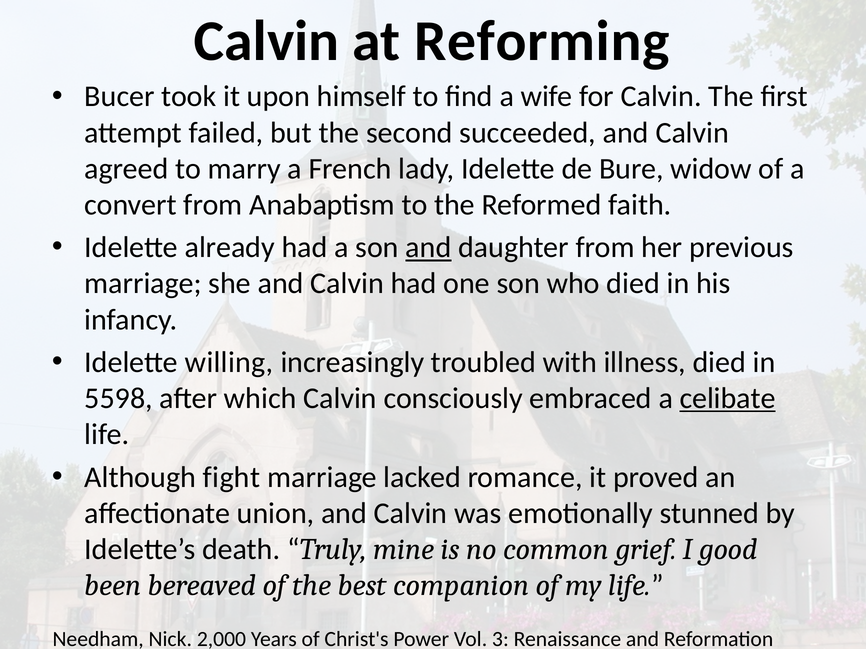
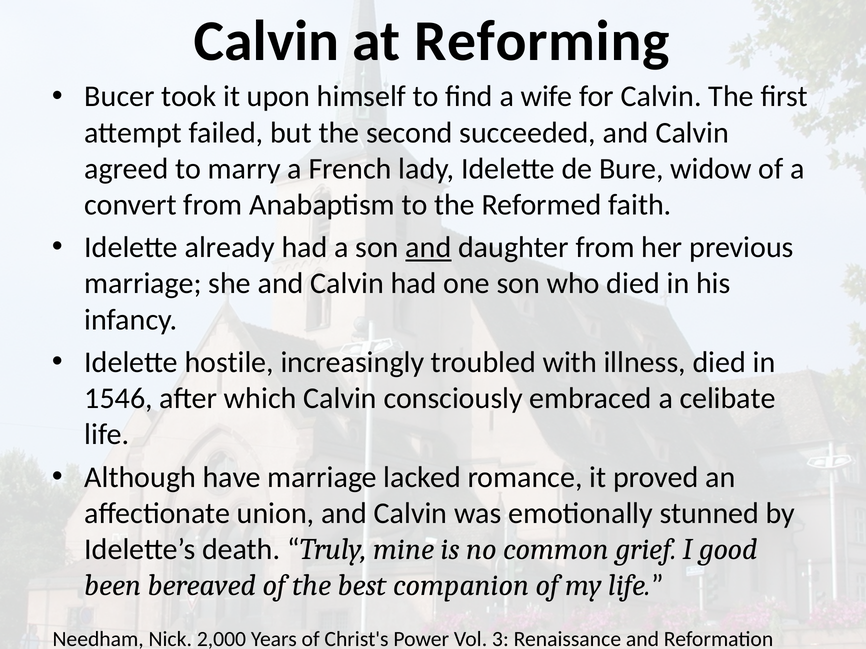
willing: willing -> hostile
5598: 5598 -> 1546
celibate underline: present -> none
fight: fight -> have
